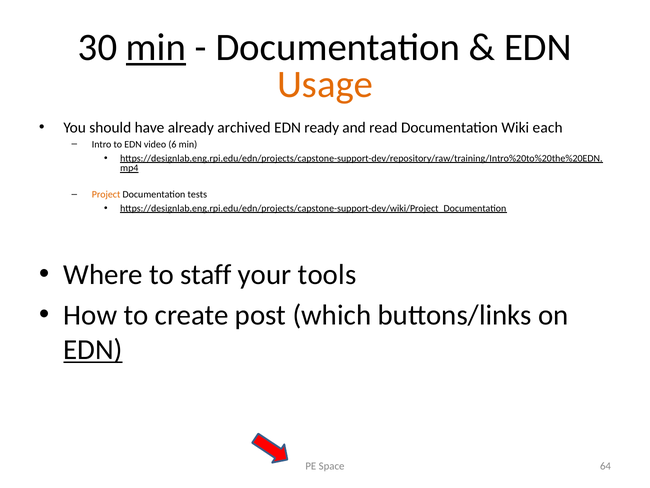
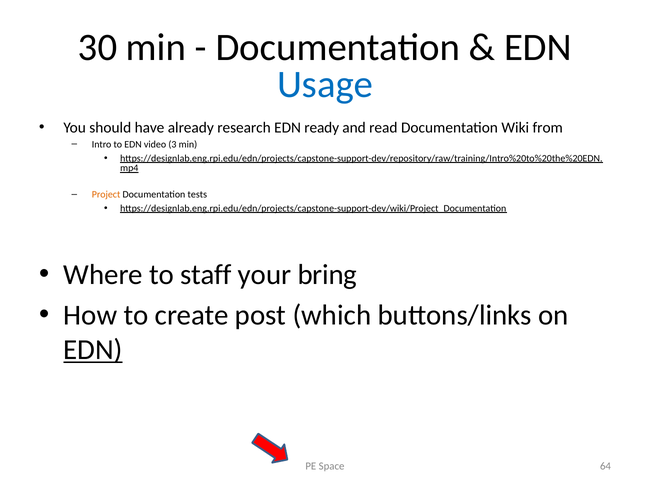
min at (156, 47) underline: present -> none
Usage colour: orange -> blue
archived: archived -> research
each: each -> from
6: 6 -> 3
tools: tools -> bring
